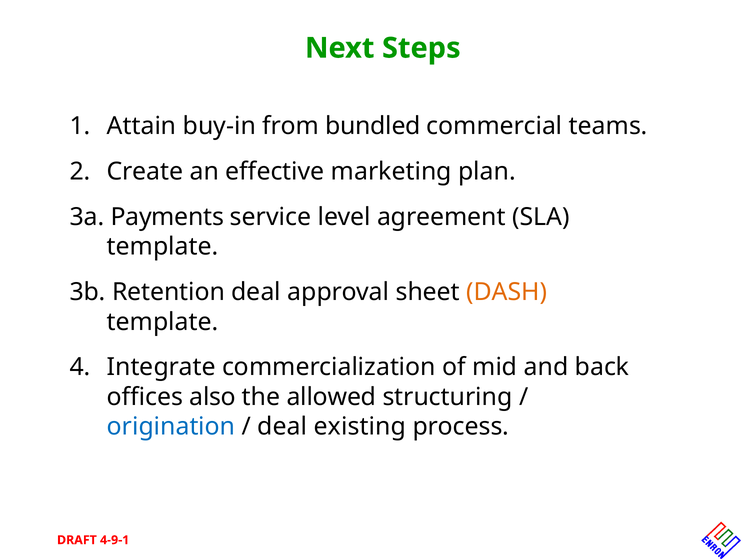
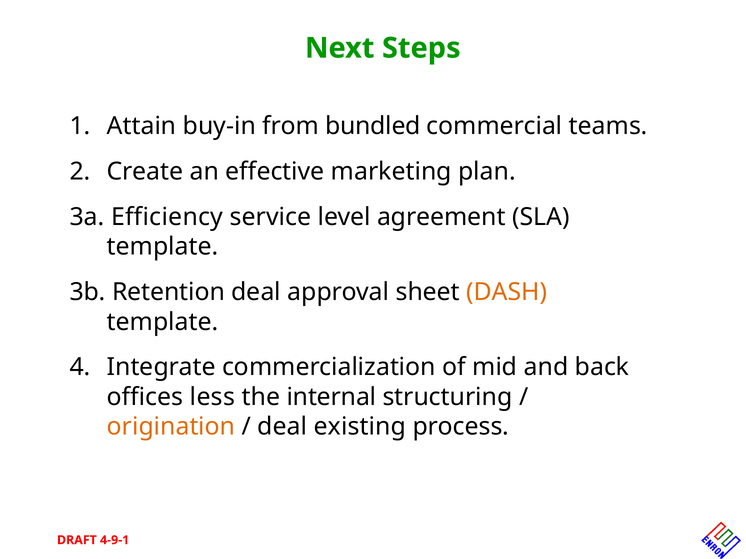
Payments: Payments -> Efficiency
also: also -> less
allowed: allowed -> internal
origination colour: blue -> orange
